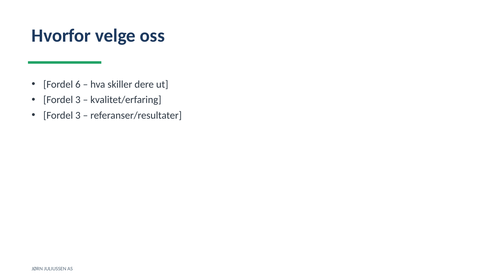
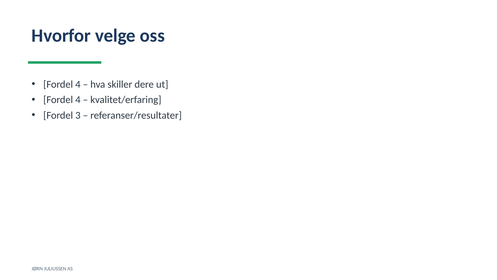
6 at (78, 84): 6 -> 4
3 at (78, 100): 3 -> 4
